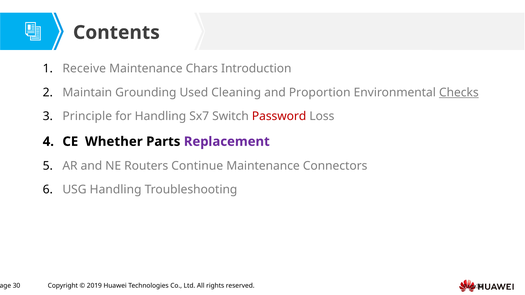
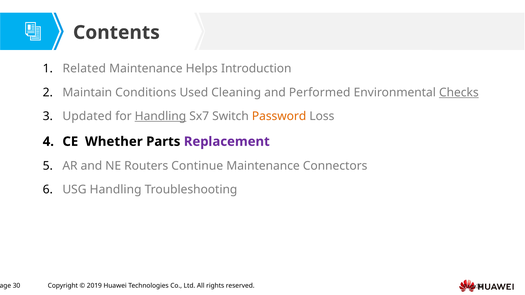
Receive: Receive -> Related
Chars: Chars -> Helps
Grounding: Grounding -> Conditions
Proportion: Proportion -> Performed
Principle: Principle -> Updated
Handling at (160, 116) underline: none -> present
Password colour: red -> orange
